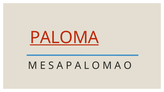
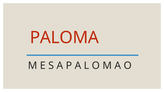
PALOMA underline: present -> none
